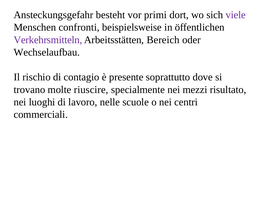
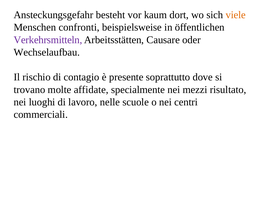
primi: primi -> kaum
viele colour: purple -> orange
Bereich: Bereich -> Causare
riuscire: riuscire -> affidate
